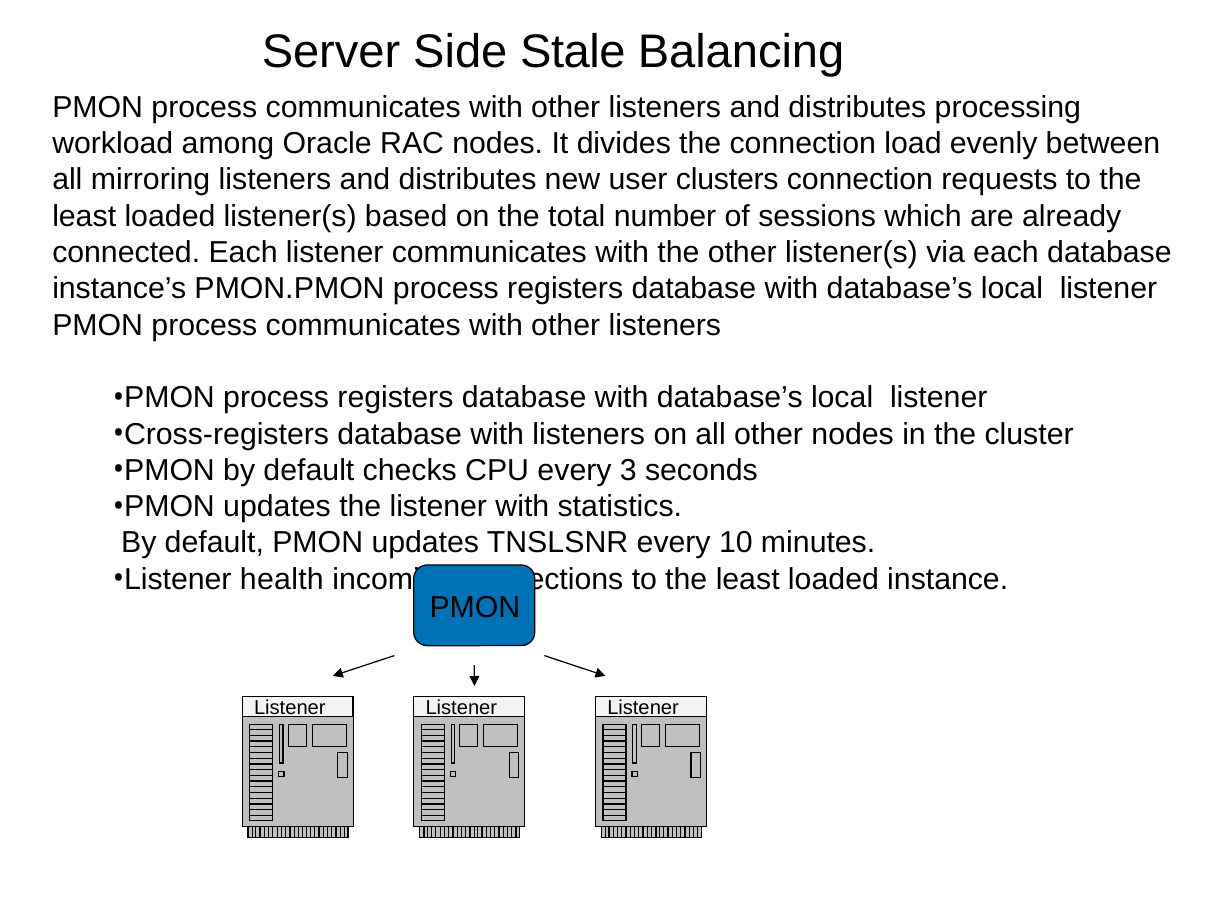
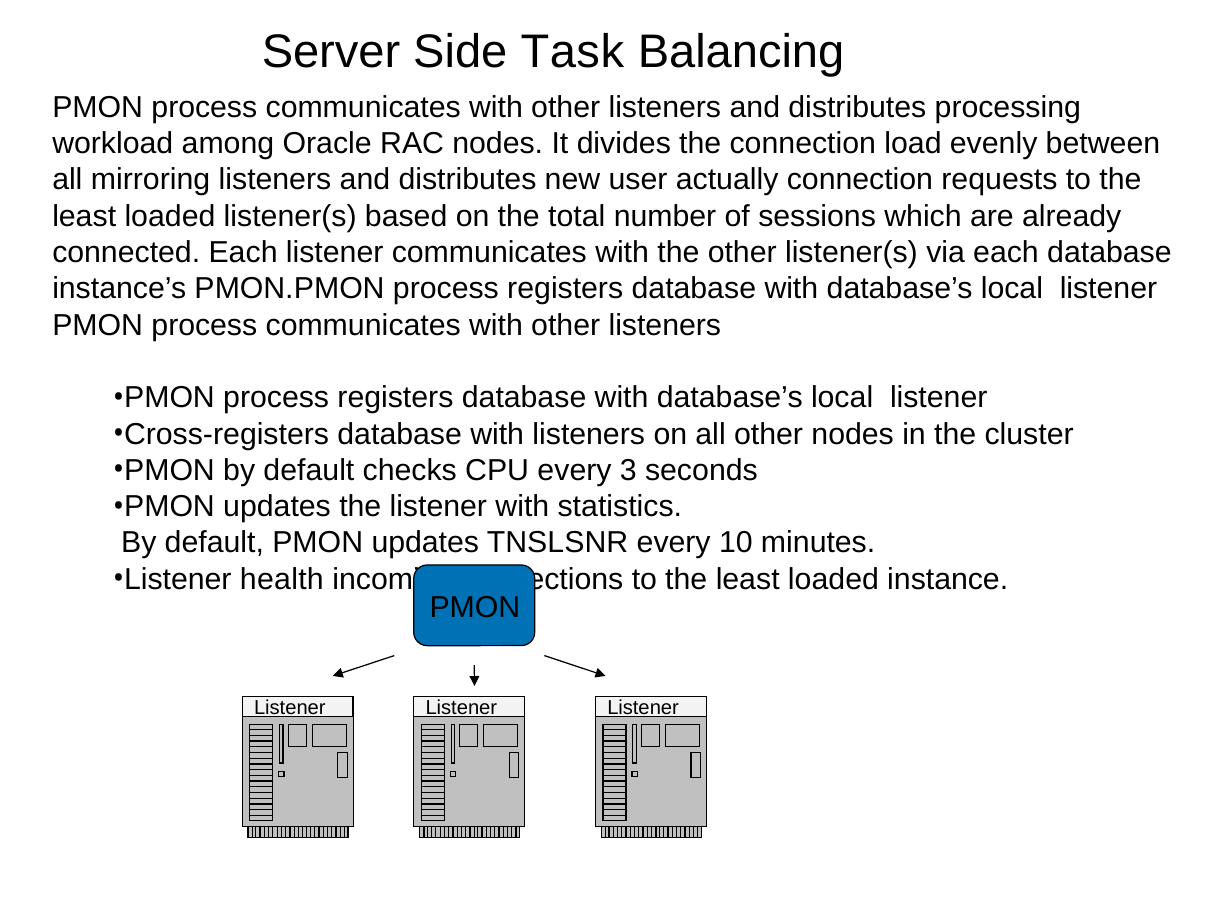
Stale: Stale -> Task
clusters: clusters -> actually
